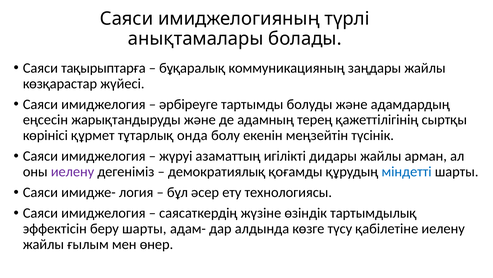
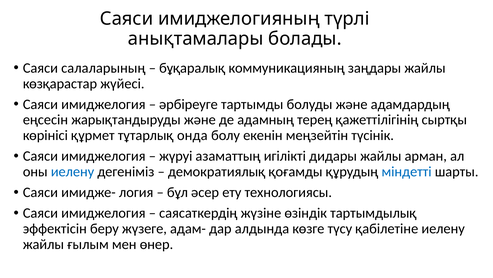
тақырыптарға: тақырыптарға -> салаларының
иелену at (73, 171) colour: purple -> blue
беру шарты: шарты -> жүзеге
